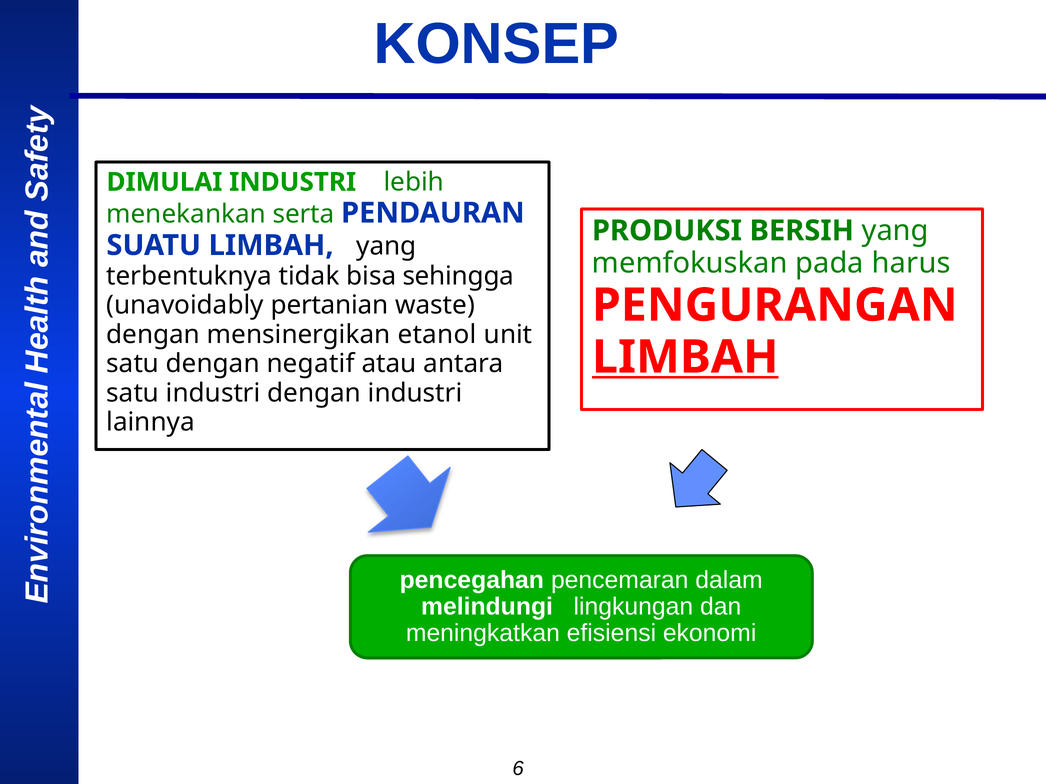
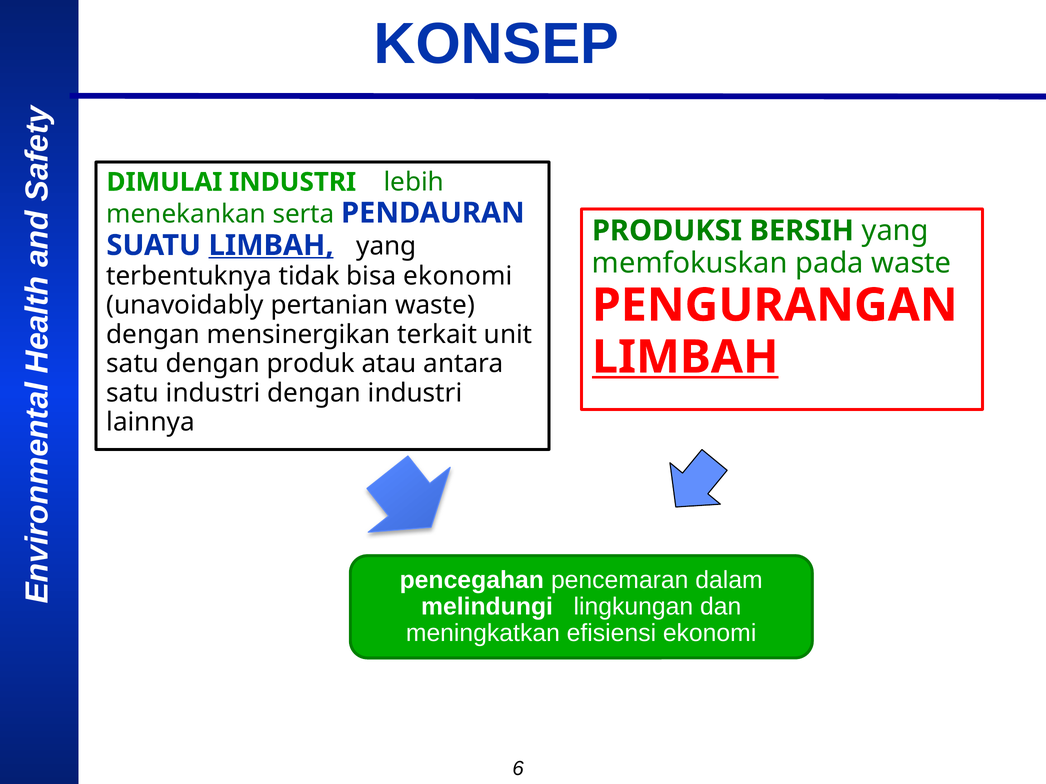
LIMBAH at (271, 246) underline: none -> present
pada harus: harus -> waste
bisa sehingga: sehingga -> ekonomi
etanol: etanol -> terkait
negatif: negatif -> produk
